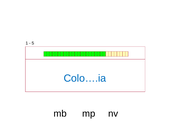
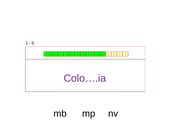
Colo….ia colour: blue -> purple
